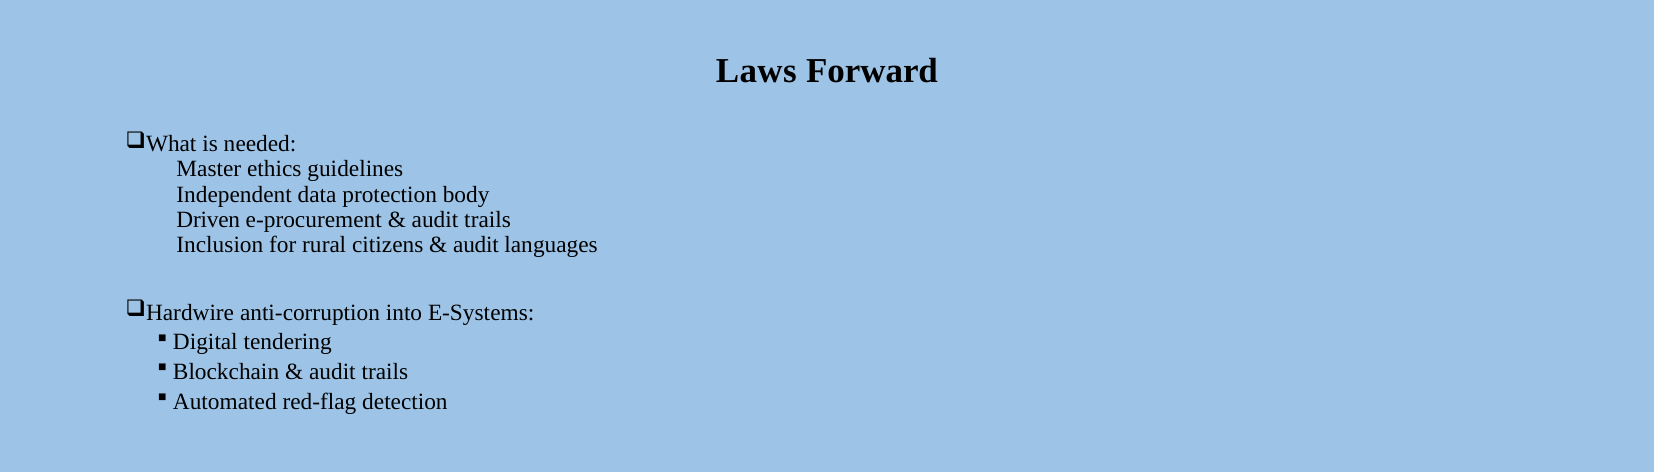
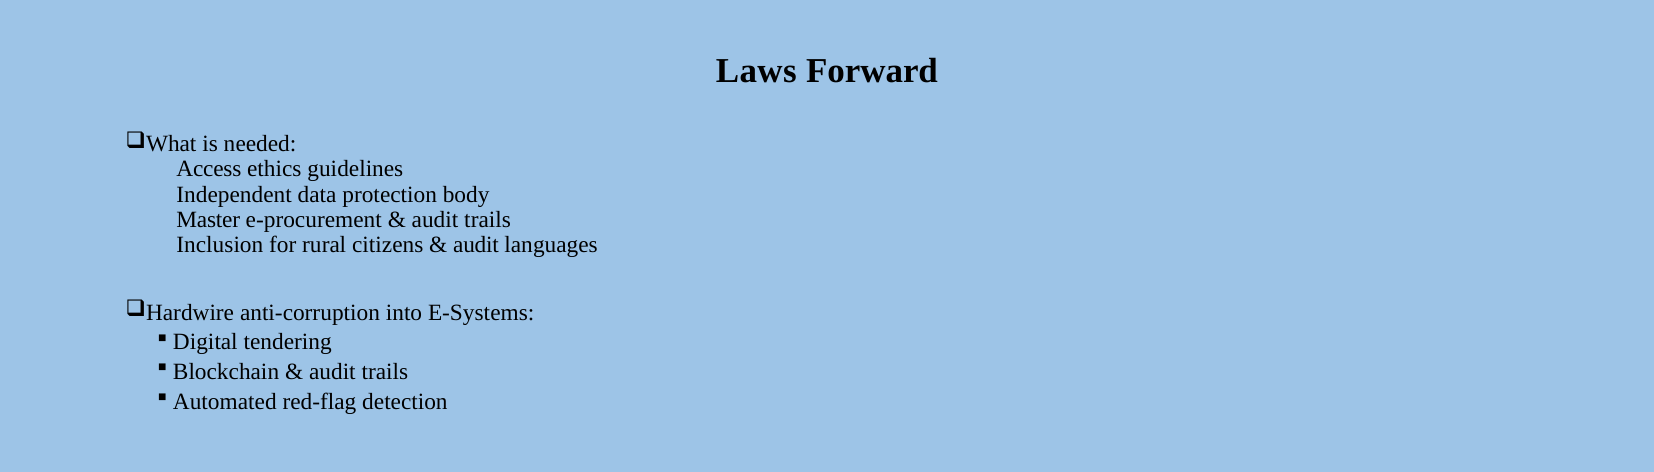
Master: Master -> Access
Driven: Driven -> Master
